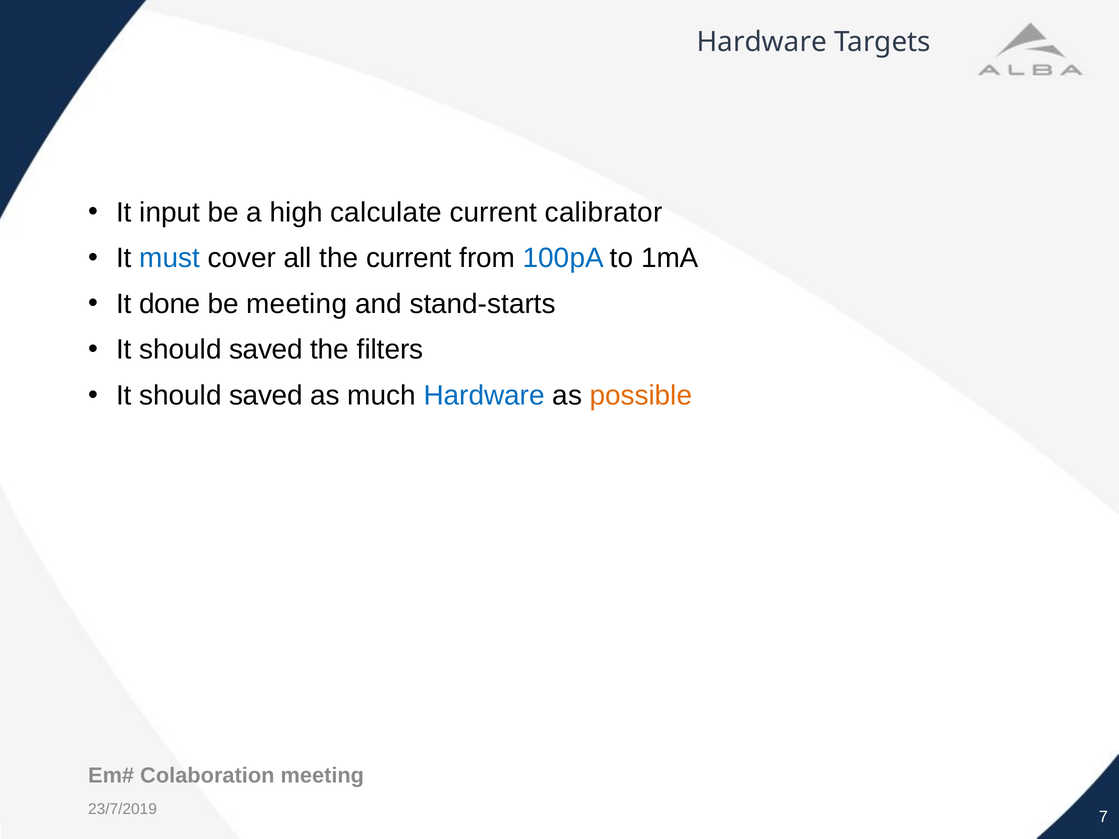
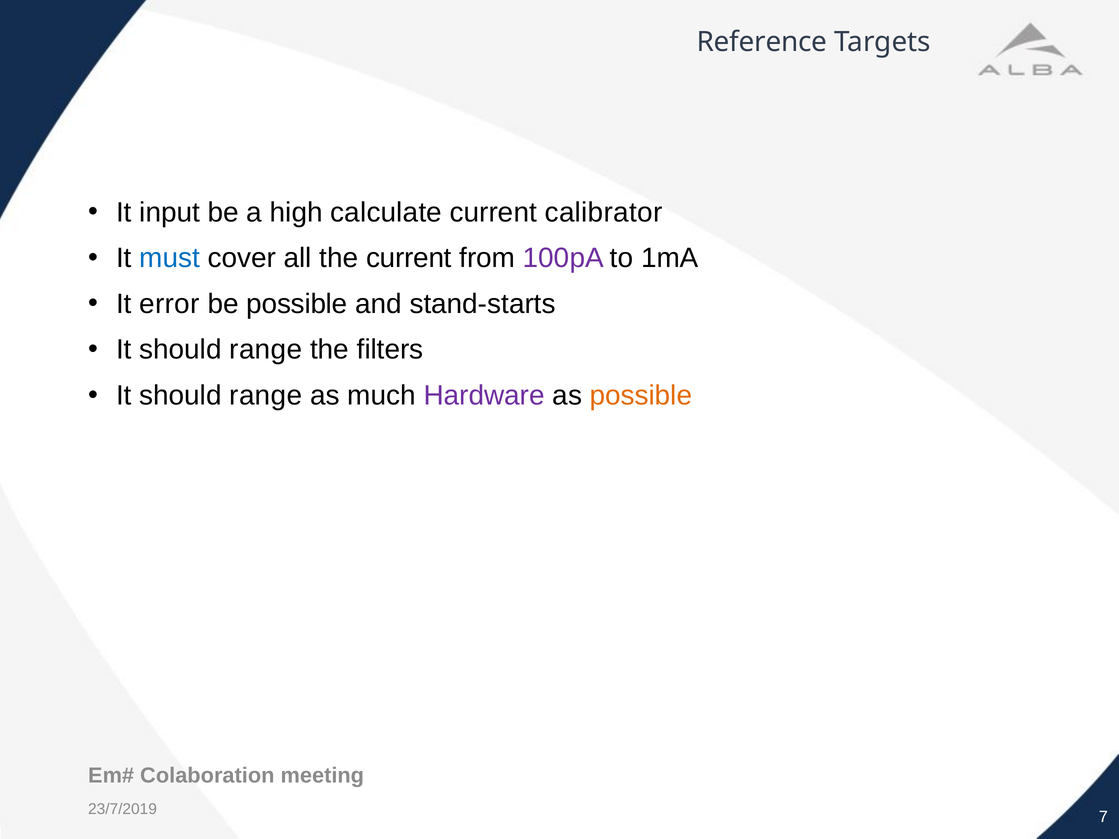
Hardware at (762, 42): Hardware -> Reference
100pA colour: blue -> purple
done: done -> error
be meeting: meeting -> possible
saved at (266, 350): saved -> range
saved at (266, 395): saved -> range
Hardware at (484, 395) colour: blue -> purple
